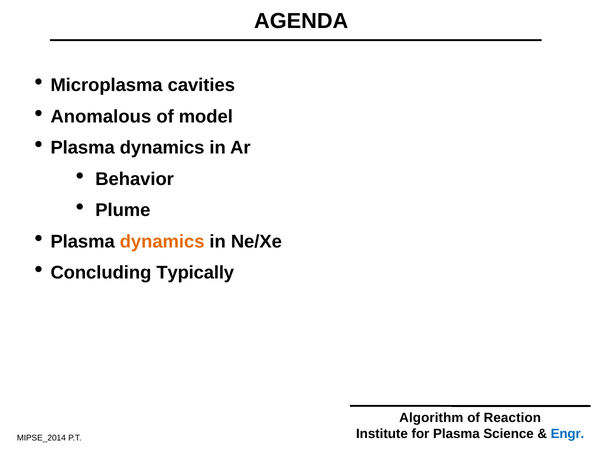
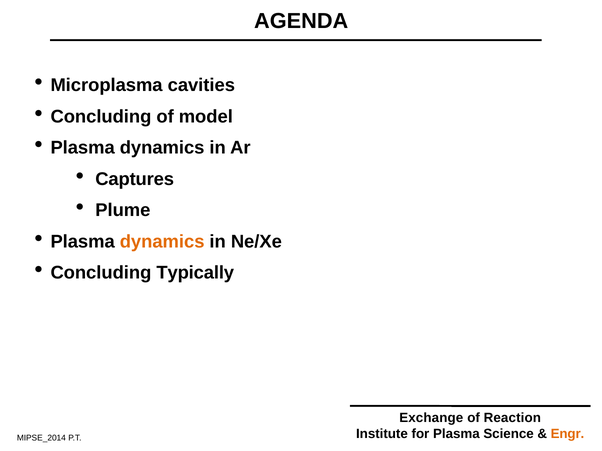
Anomalous at (101, 117): Anomalous -> Concluding
Behavior: Behavior -> Captures
Algorithm: Algorithm -> Exchange
Engr colour: blue -> orange
